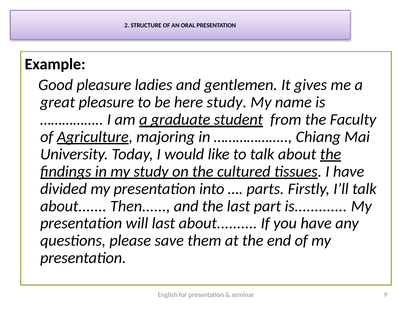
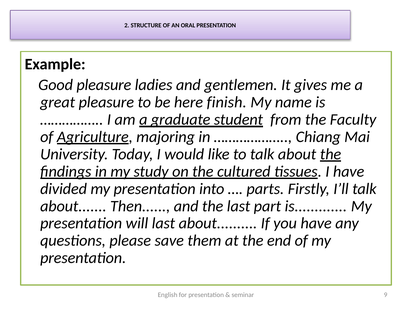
here study: study -> finish
